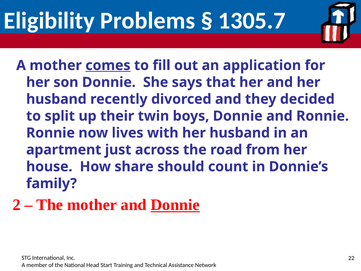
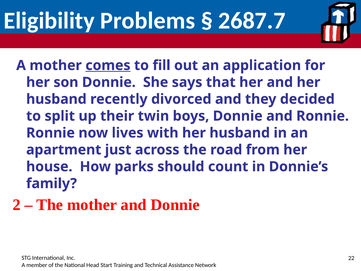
1305.7: 1305.7 -> 2687.7
share: share -> parks
Donnie at (175, 205) underline: present -> none
